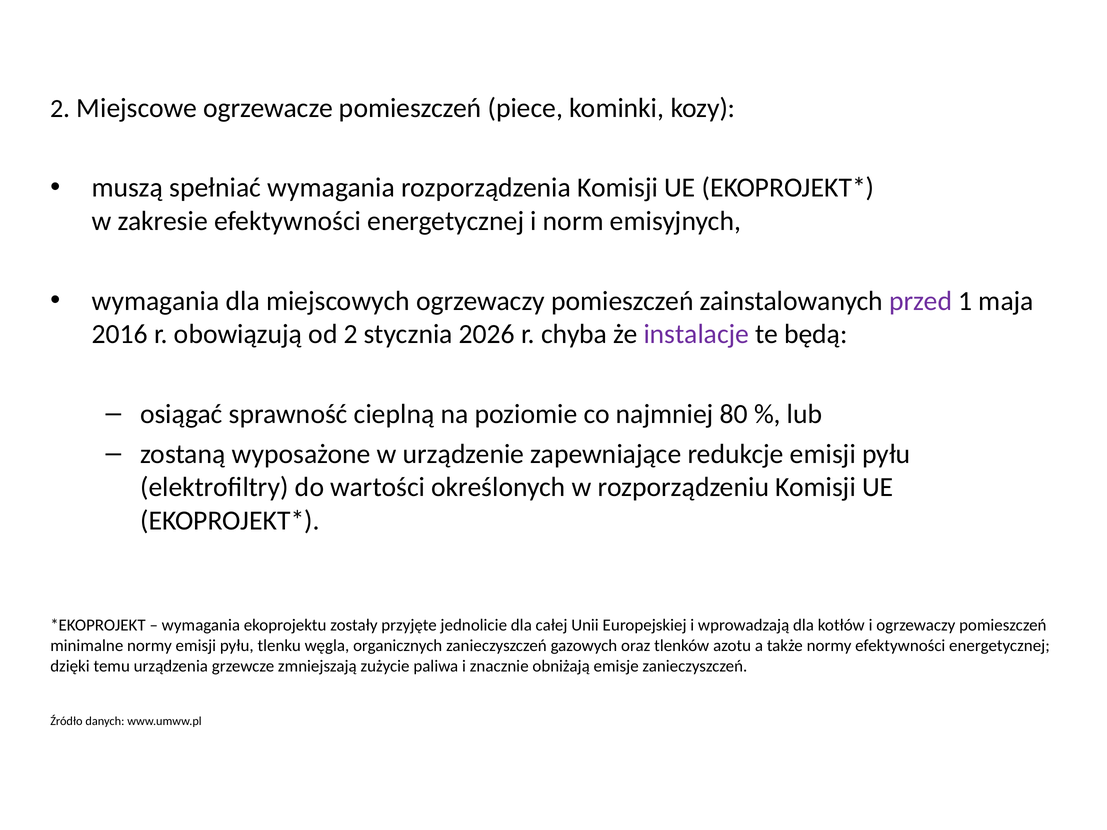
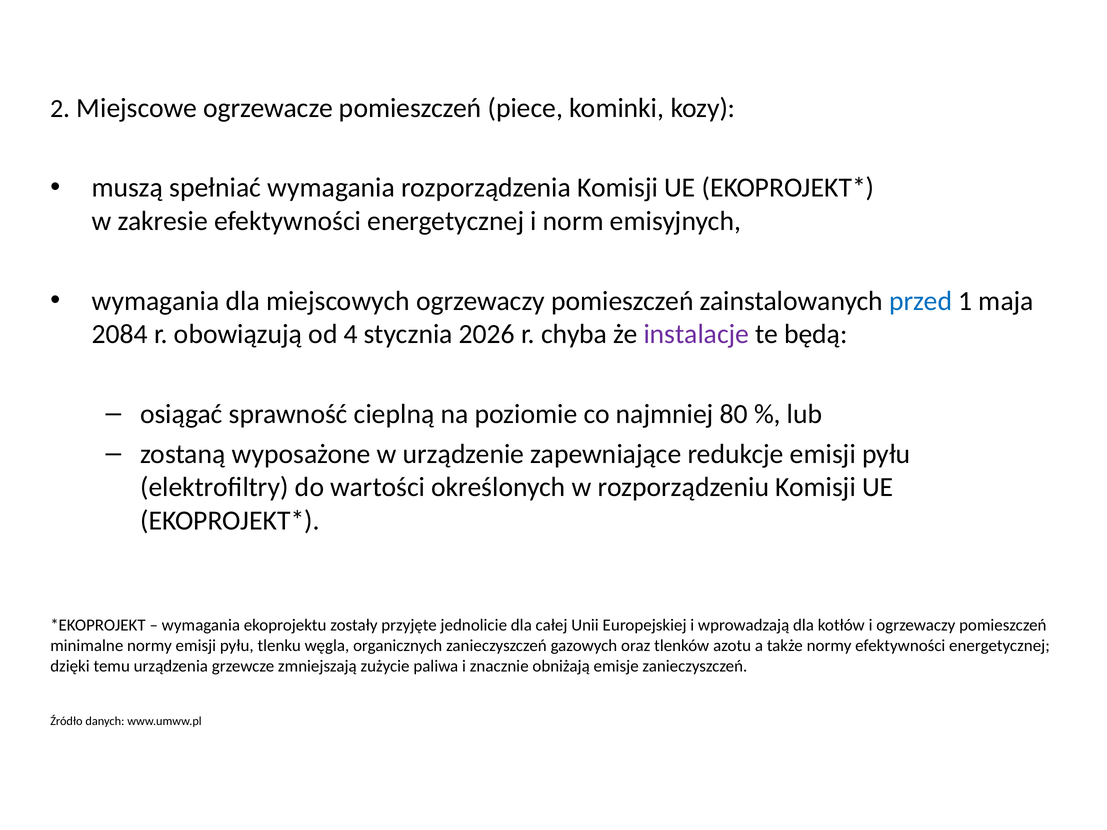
przed colour: purple -> blue
2016: 2016 -> 2084
od 2: 2 -> 4
